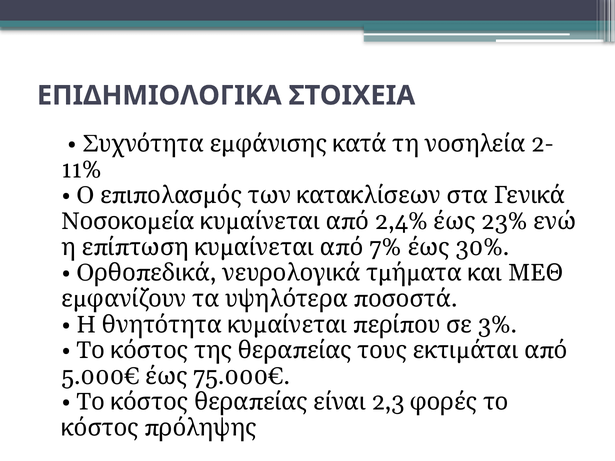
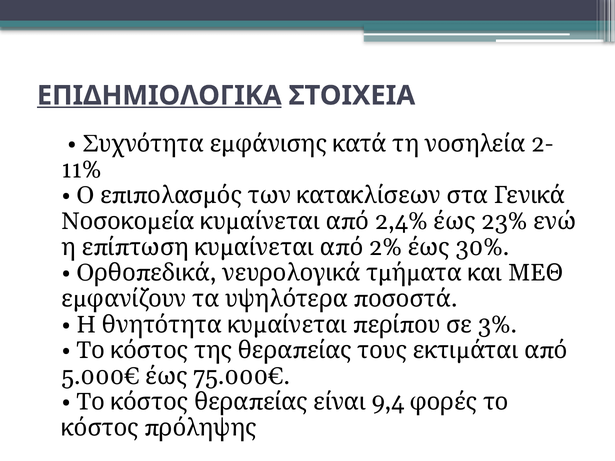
ΕΠΙΔΗΜΙΟΛΟΓΙΚΑ underline: none -> present
7%: 7% -> 2%
2,3: 2,3 -> 9,4
